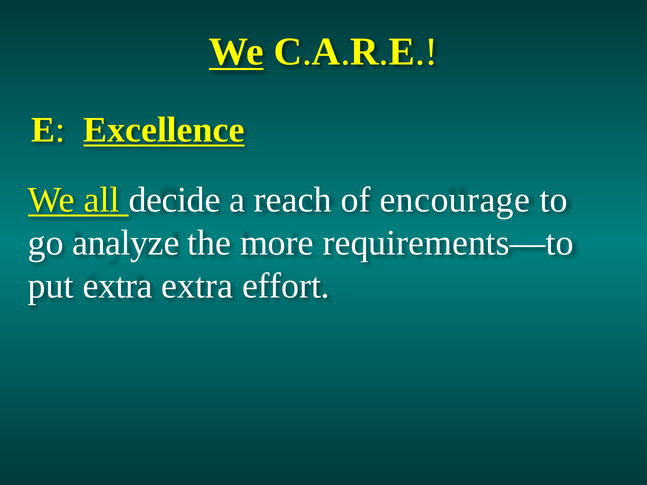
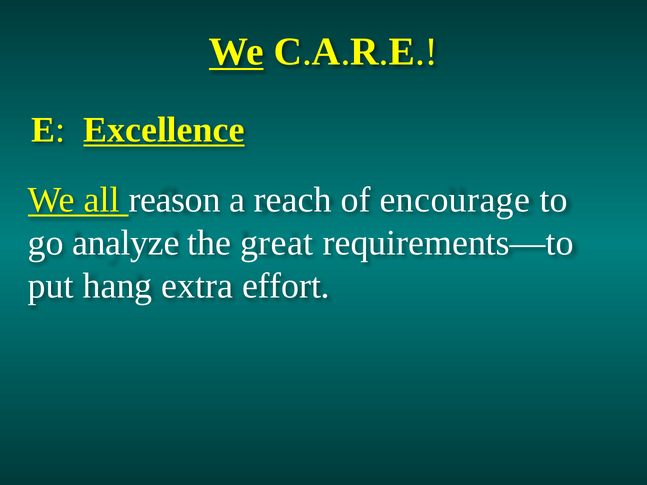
decide: decide -> reason
more: more -> great
put extra: extra -> hang
